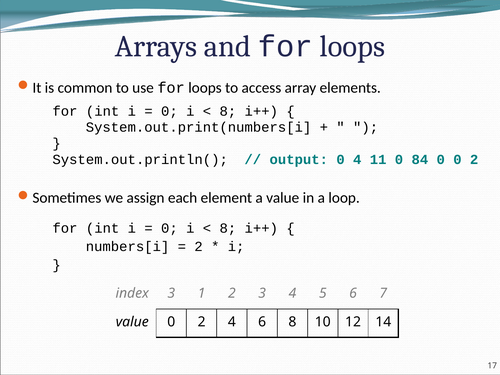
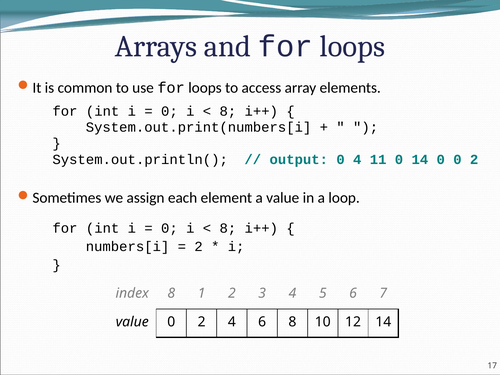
0 84: 84 -> 14
index 3: 3 -> 8
